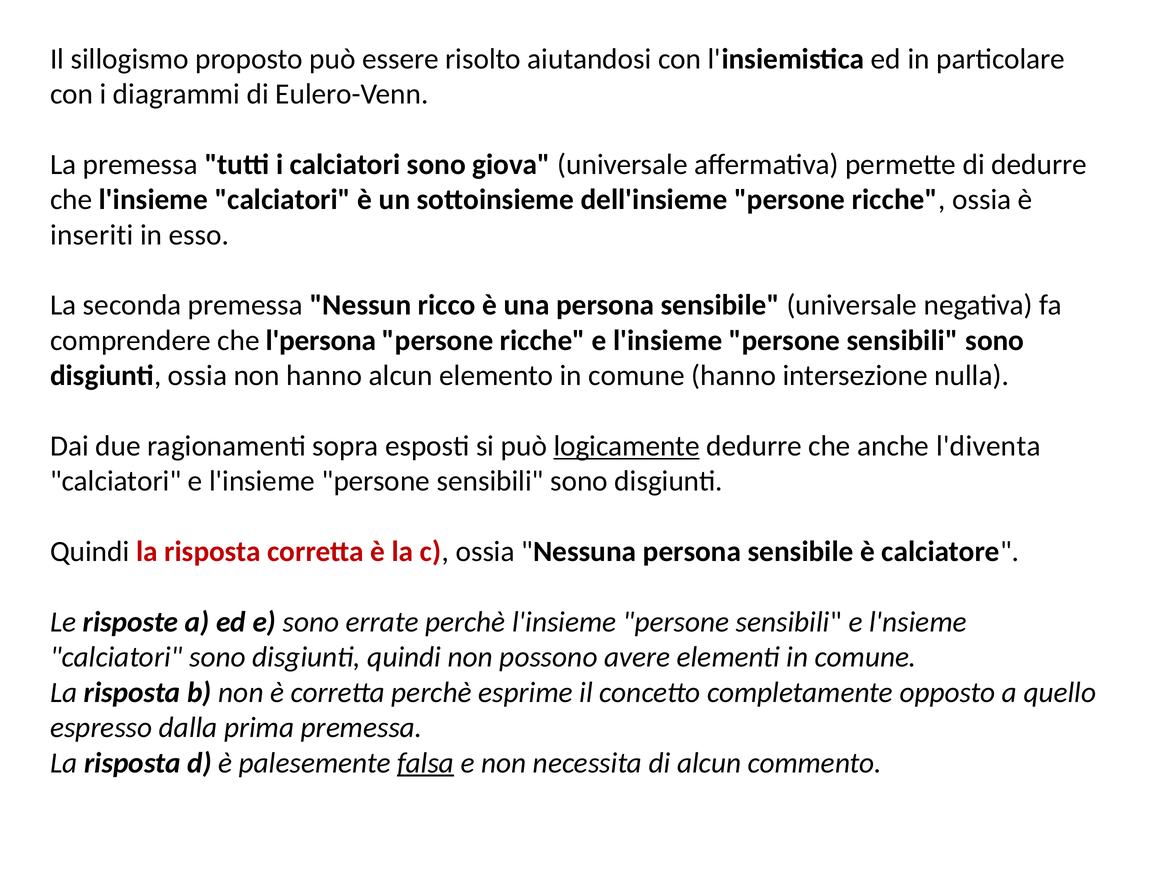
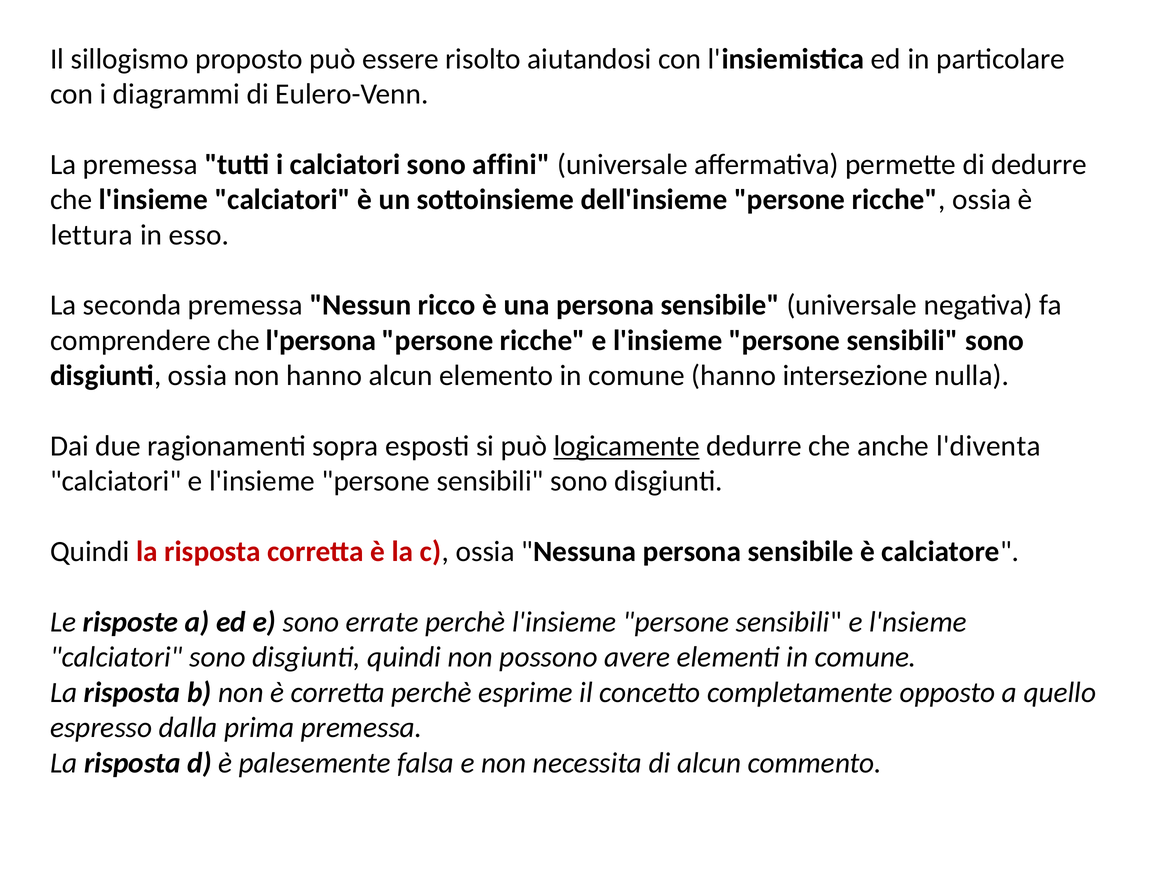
giova: giova -> affini
inseriti: inseriti -> lettura
falsa underline: present -> none
